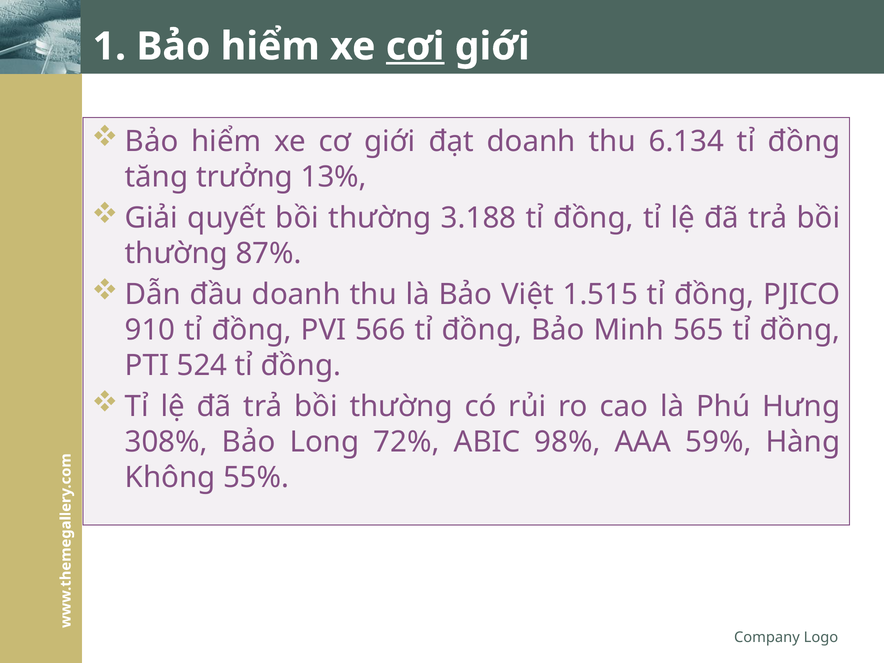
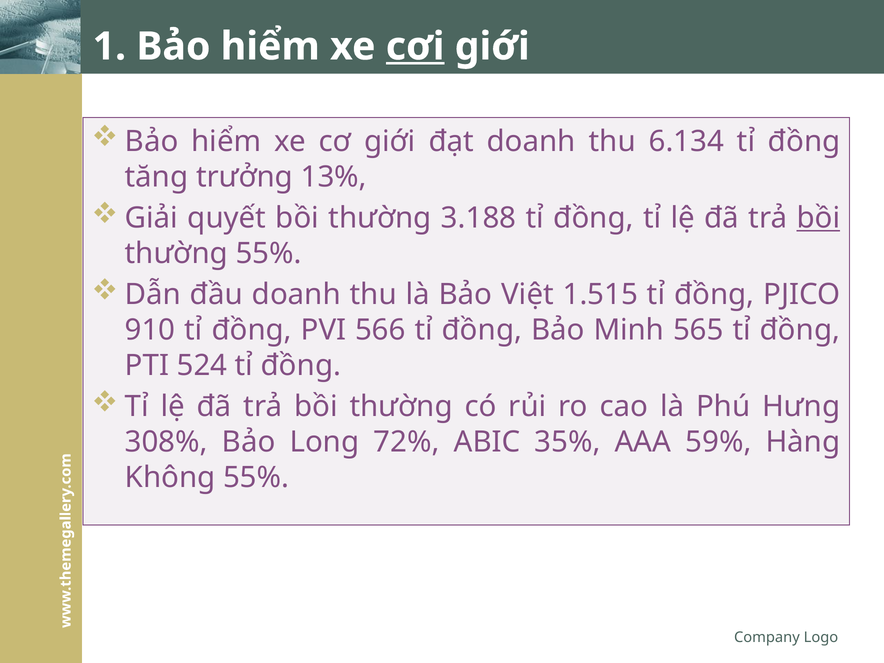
bồi at (818, 218) underline: none -> present
thường 87%: 87% -> 55%
98%: 98% -> 35%
